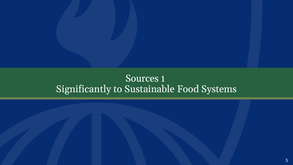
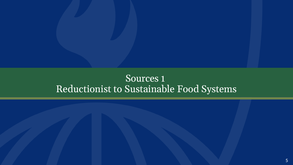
Significantly: Significantly -> Reductionist
